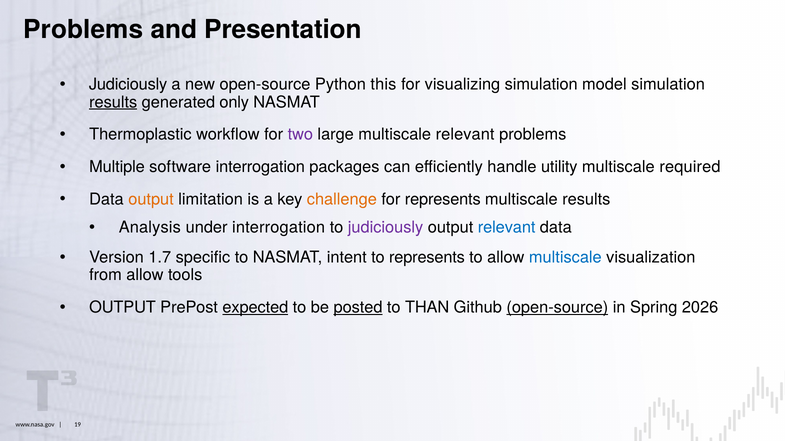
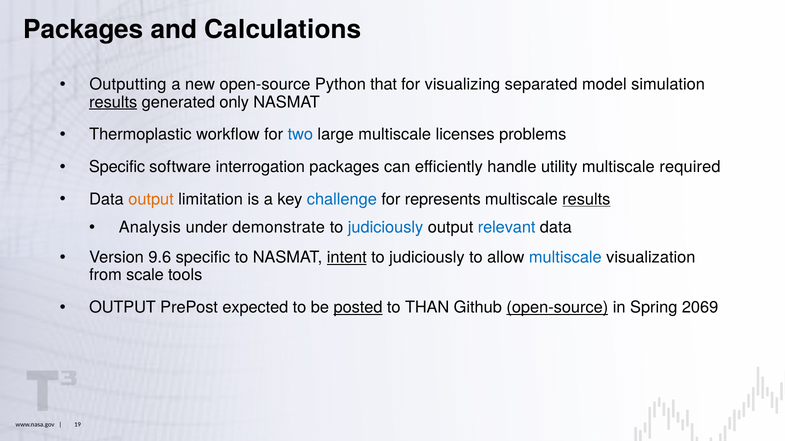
Problems at (83, 30): Problems -> Packages
Presentation: Presentation -> Calculations
Judiciously at (128, 85): Judiciously -> Outputting
this: this -> that
visualizing simulation: simulation -> separated
two colour: purple -> blue
multiscale relevant: relevant -> licenses
Multiple at (117, 167): Multiple -> Specific
challenge colour: orange -> blue
results at (586, 199) underline: none -> present
under interrogation: interrogation -> demonstrate
judiciously at (386, 228) colour: purple -> blue
1.7: 1.7 -> 9.6
intent underline: none -> present
represents at (427, 258): represents -> judiciously
from allow: allow -> scale
expected underline: present -> none
2026: 2026 -> 2069
